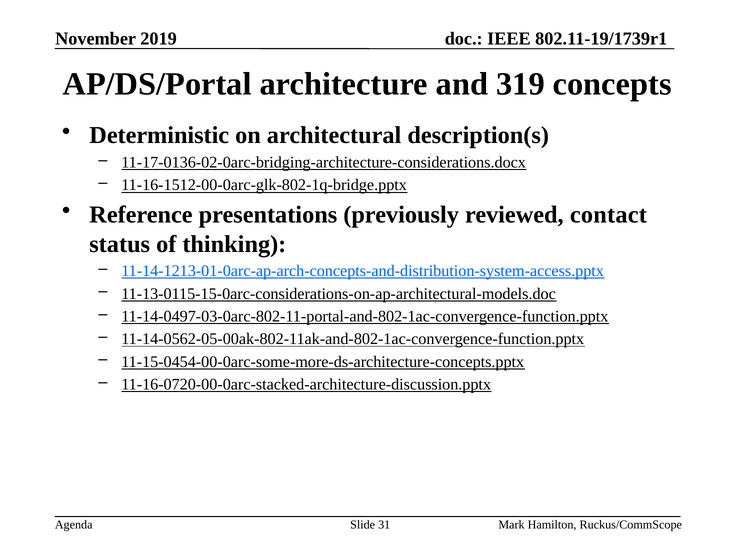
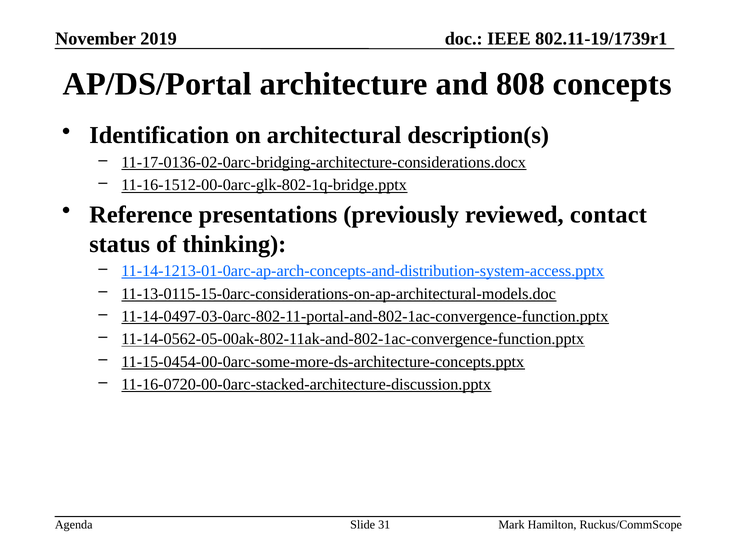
319: 319 -> 808
Deterministic: Deterministic -> Identification
